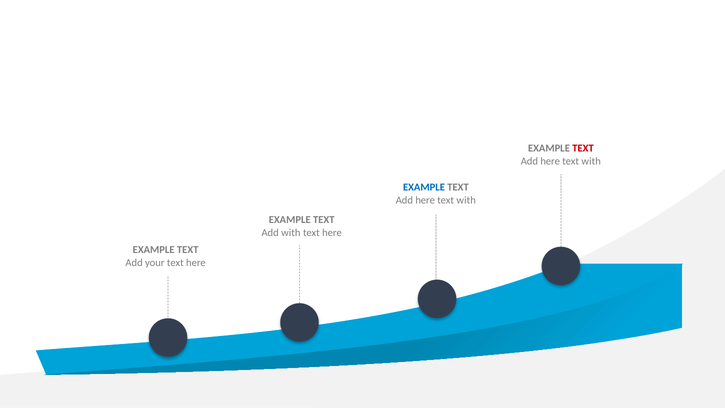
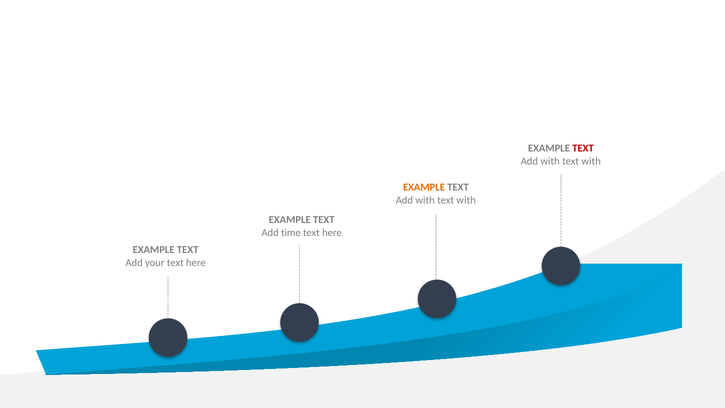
here at (550, 161): here -> with
EXAMPLE at (424, 187) colour: blue -> orange
here at (425, 200): here -> with
Add with: with -> time
